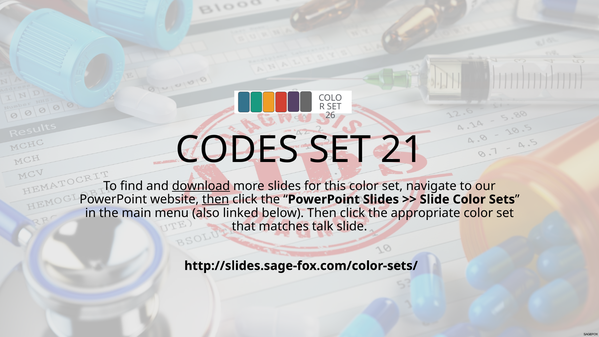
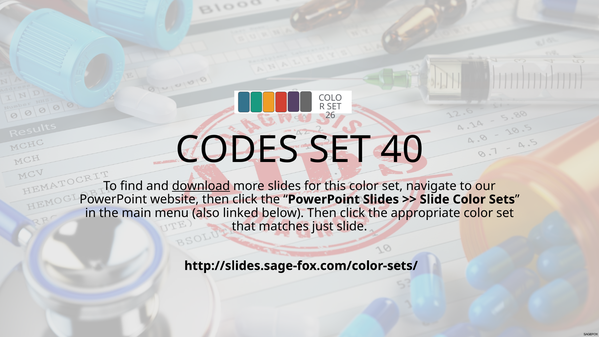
21: 21 -> 40
then at (216, 199) underline: present -> none
talk: talk -> just
